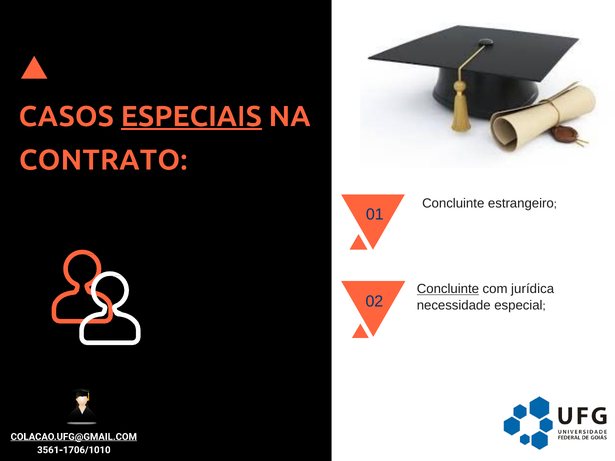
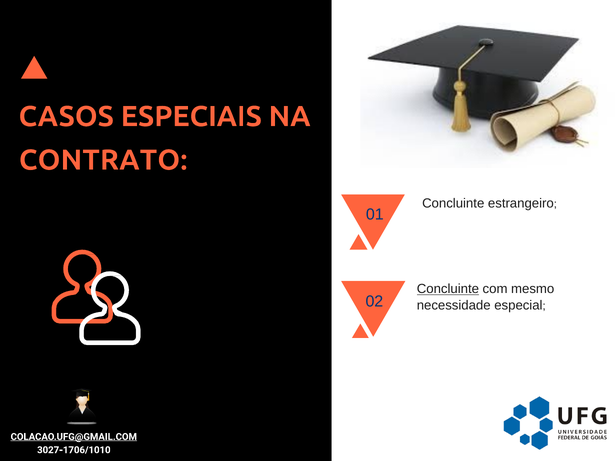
ESPECIAIS underline: present -> none
jurídica: jurídica -> mesmo
3561-1706/1010: 3561-1706/1010 -> 3027-1706/1010
